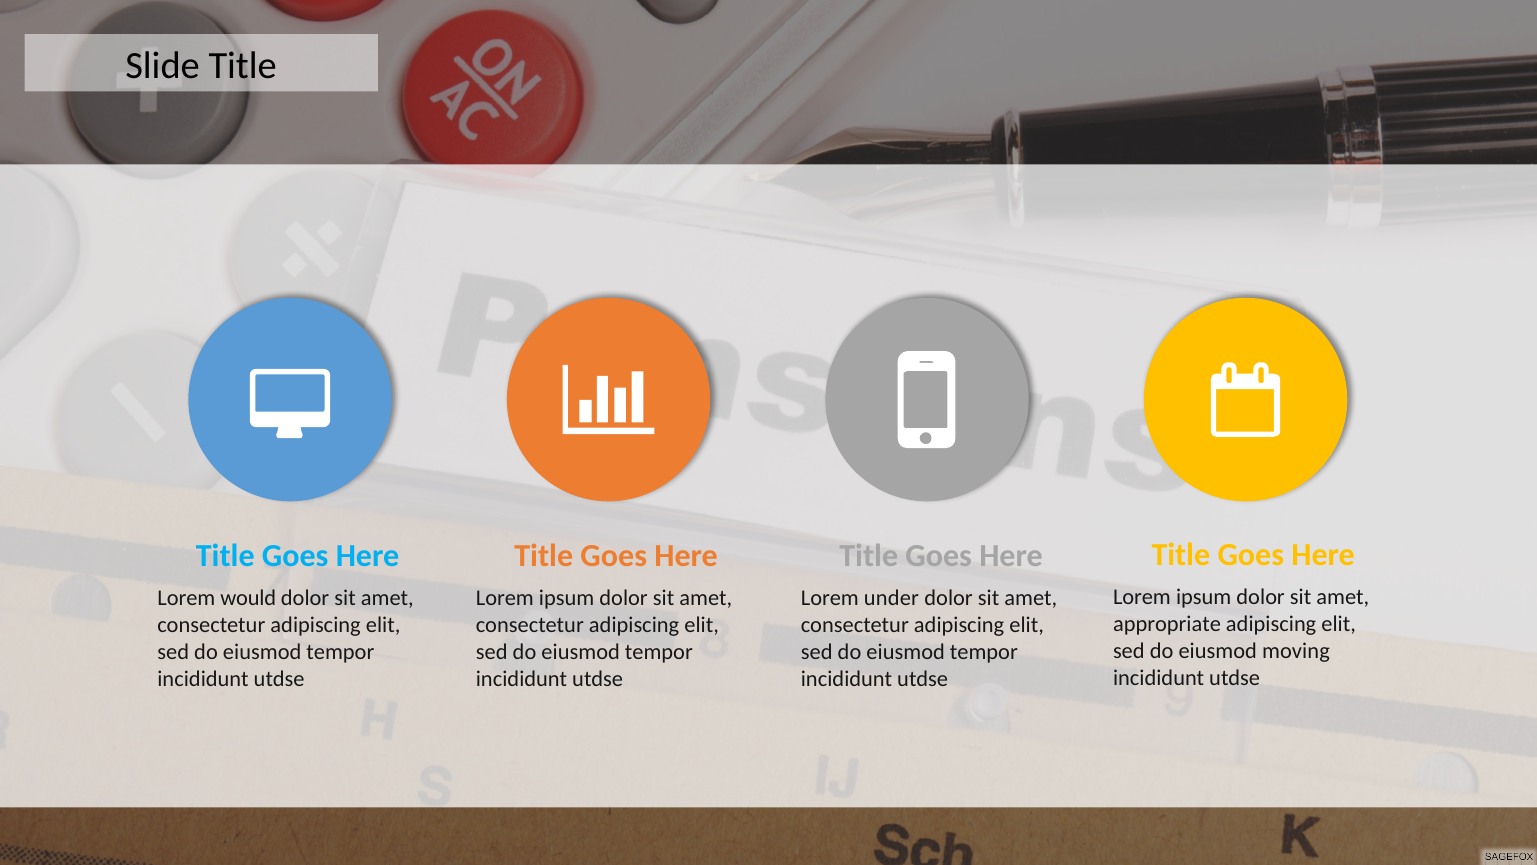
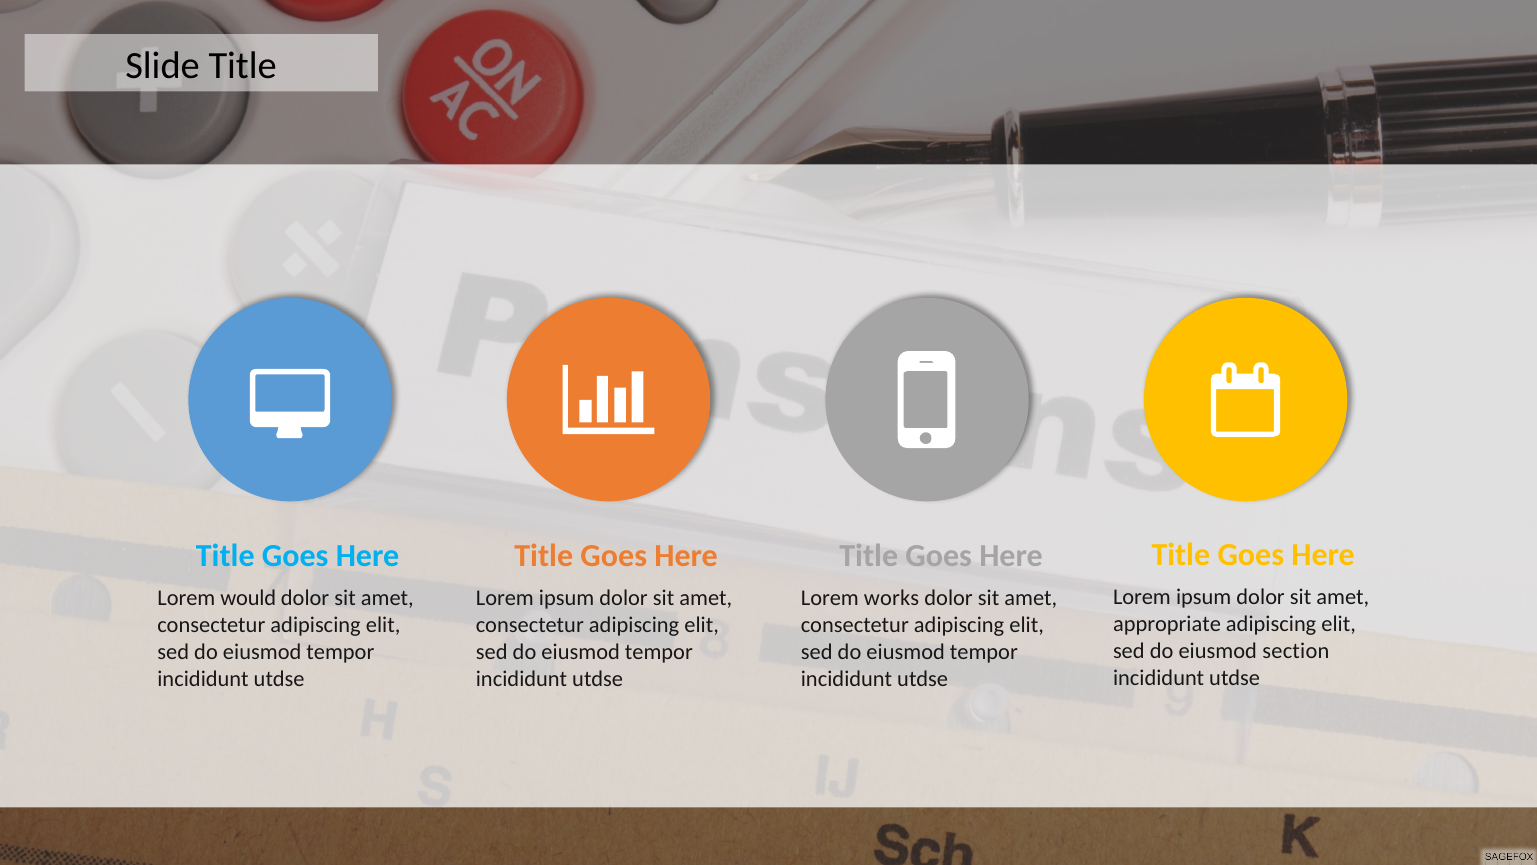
under: under -> works
moving: moving -> section
